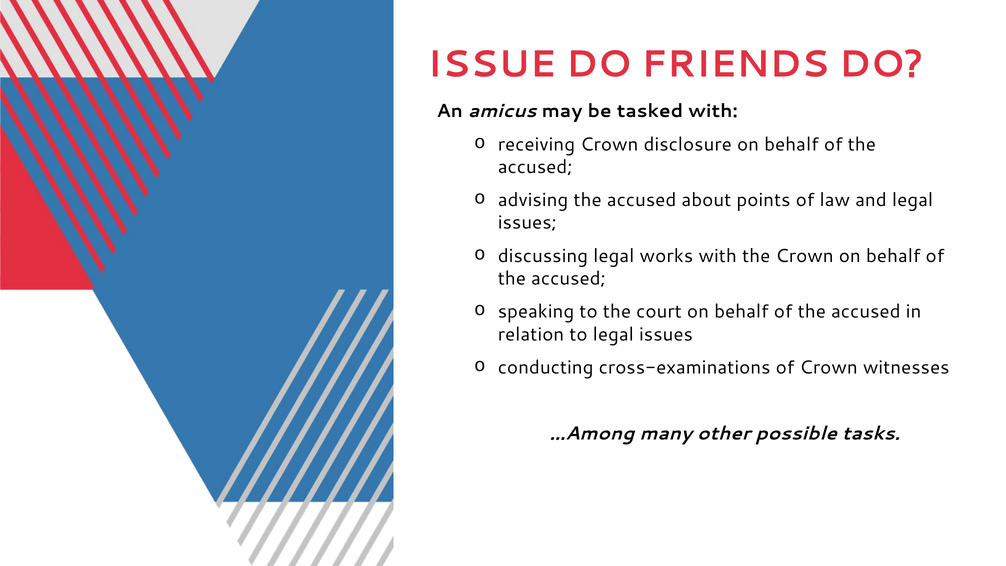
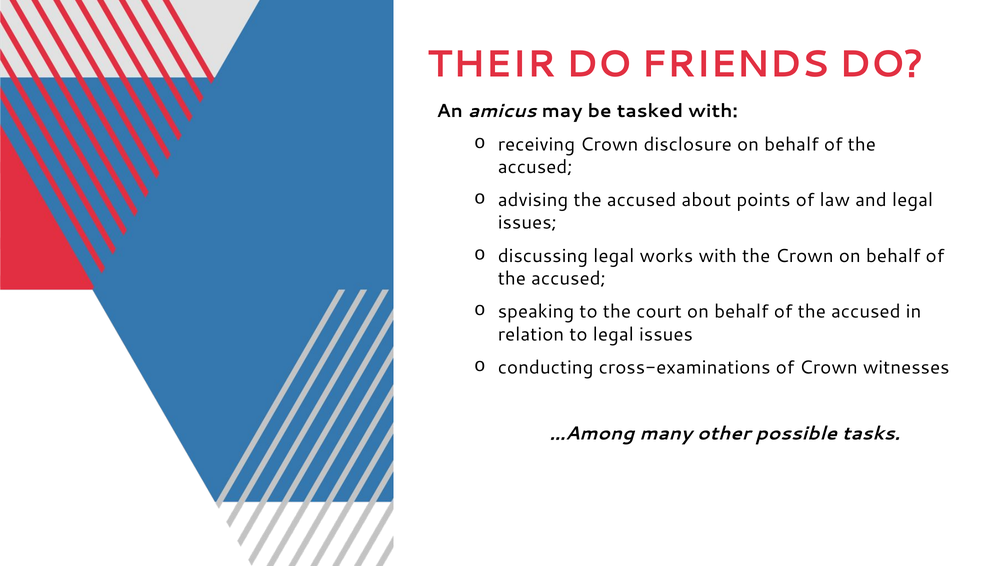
ISSUE: ISSUE -> THEIR
